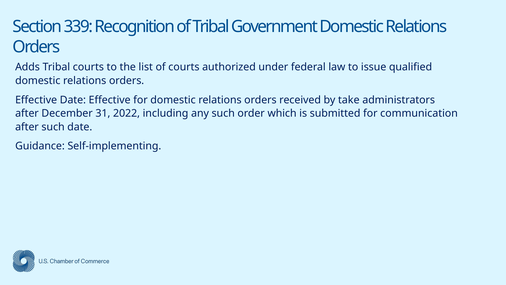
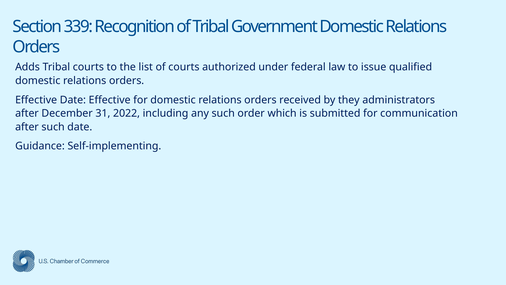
take: take -> they
